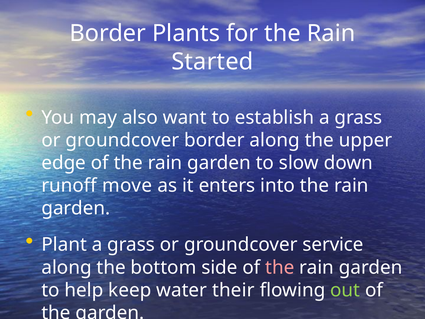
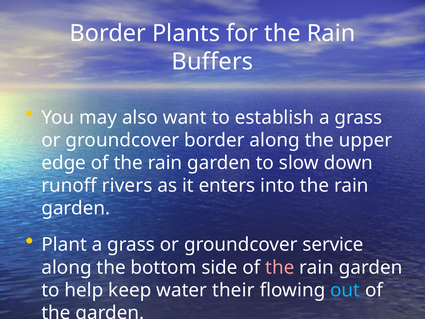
Started: Started -> Buffers
move: move -> rivers
out colour: light green -> light blue
